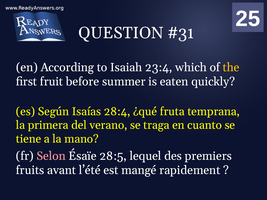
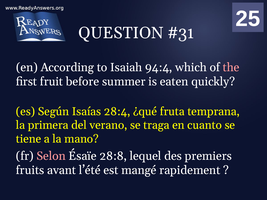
23:4: 23:4 -> 94:4
the colour: yellow -> pink
28:5: 28:5 -> 28:8
